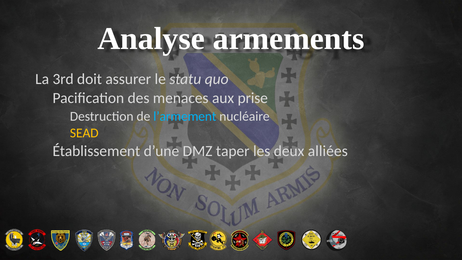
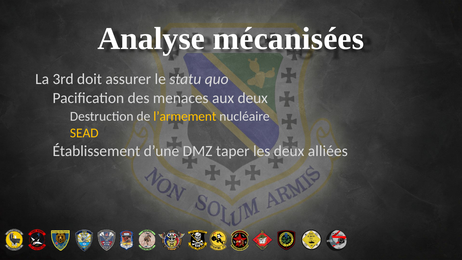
armements: armements -> mécanisées
aux prise: prise -> deux
l’armement colour: light blue -> yellow
